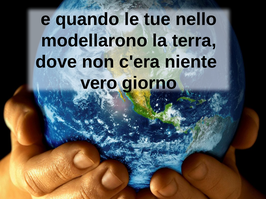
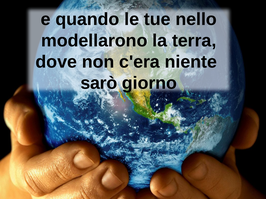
vero: vero -> sarò
